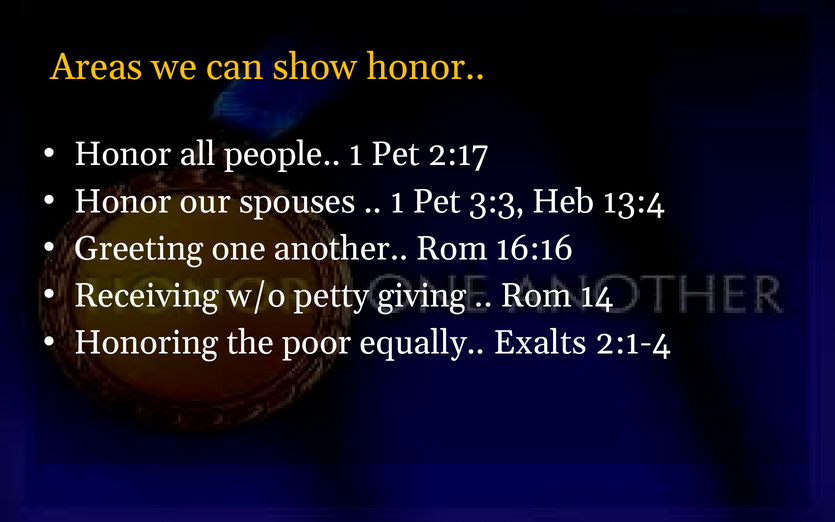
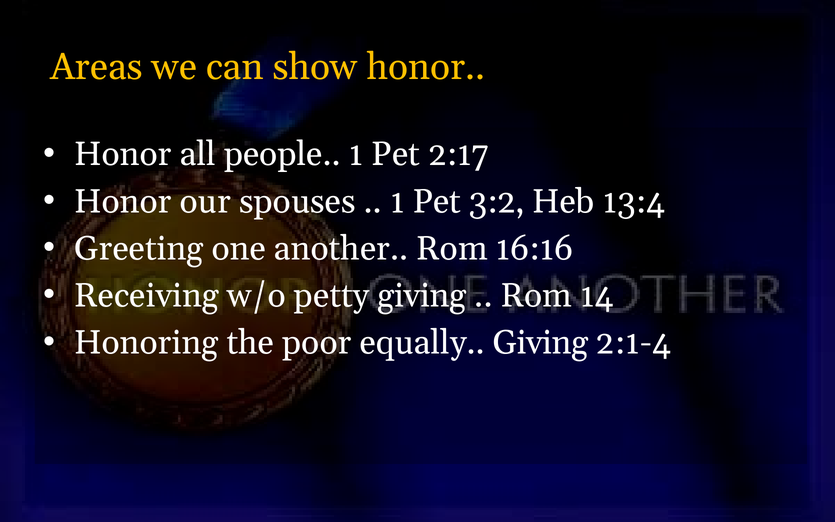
3:3: 3:3 -> 3:2
equally Exalts: Exalts -> Giving
